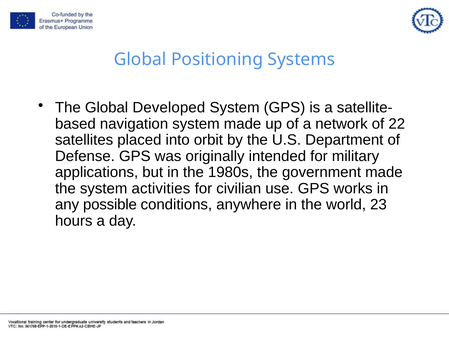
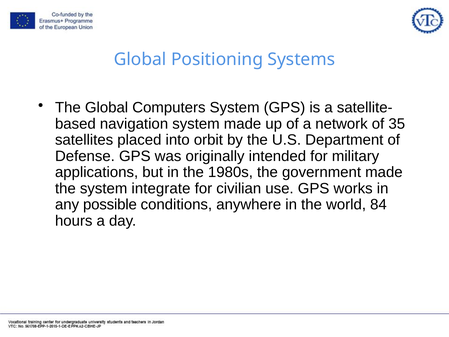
Developed: Developed -> Computers
22: 22 -> 35
activities: activities -> integrate
23: 23 -> 84
